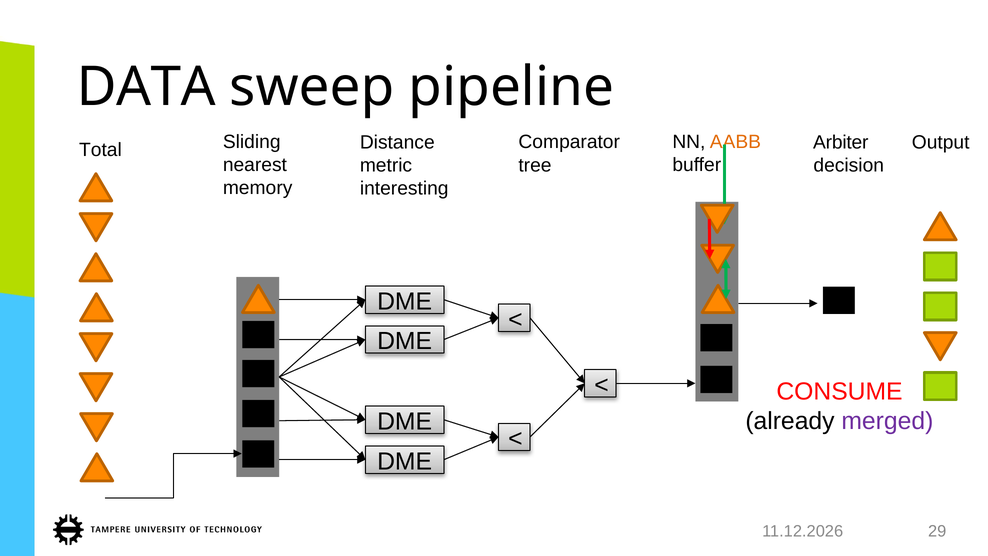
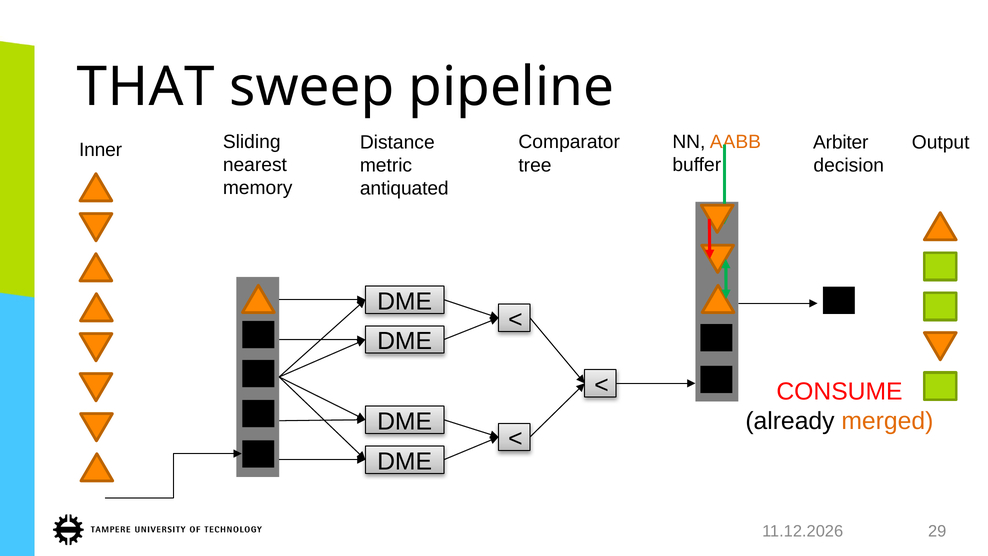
DATA: DATA -> THAT
Total: Total -> Inner
interesting: interesting -> antiquated
merged colour: purple -> orange
